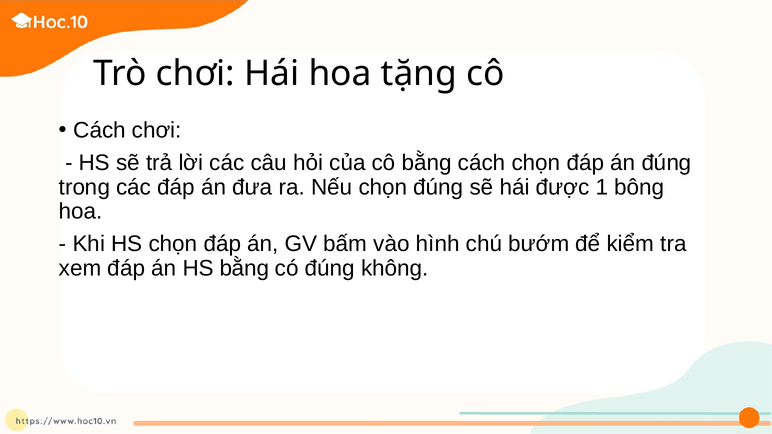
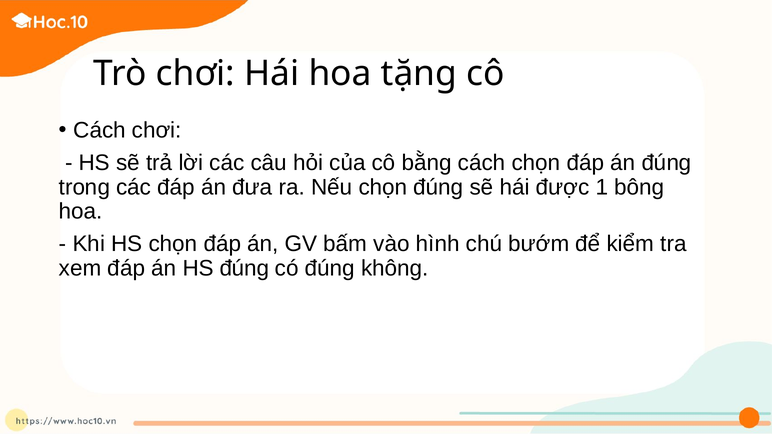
HS bằng: bằng -> đúng
